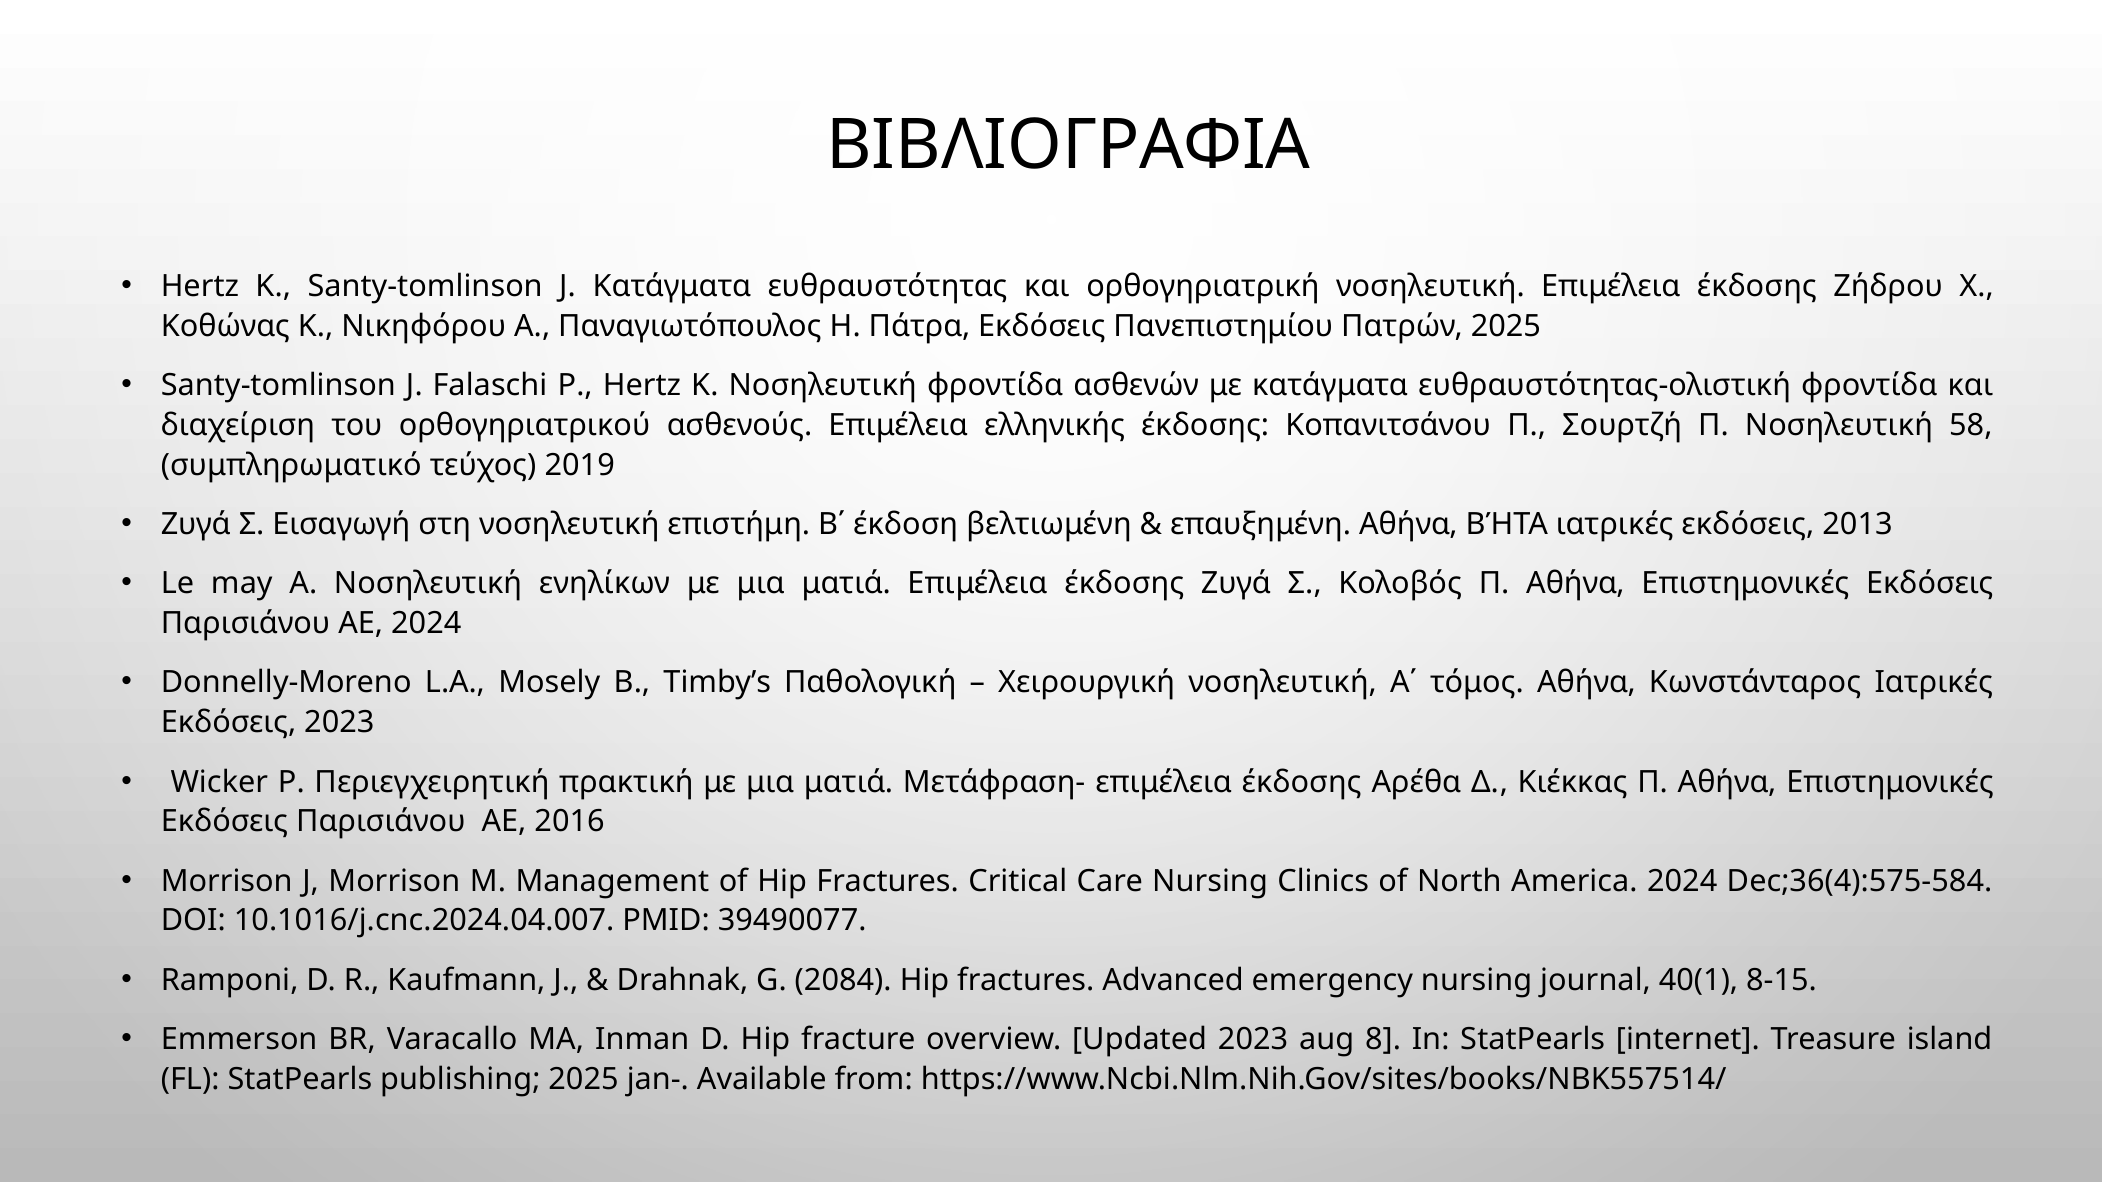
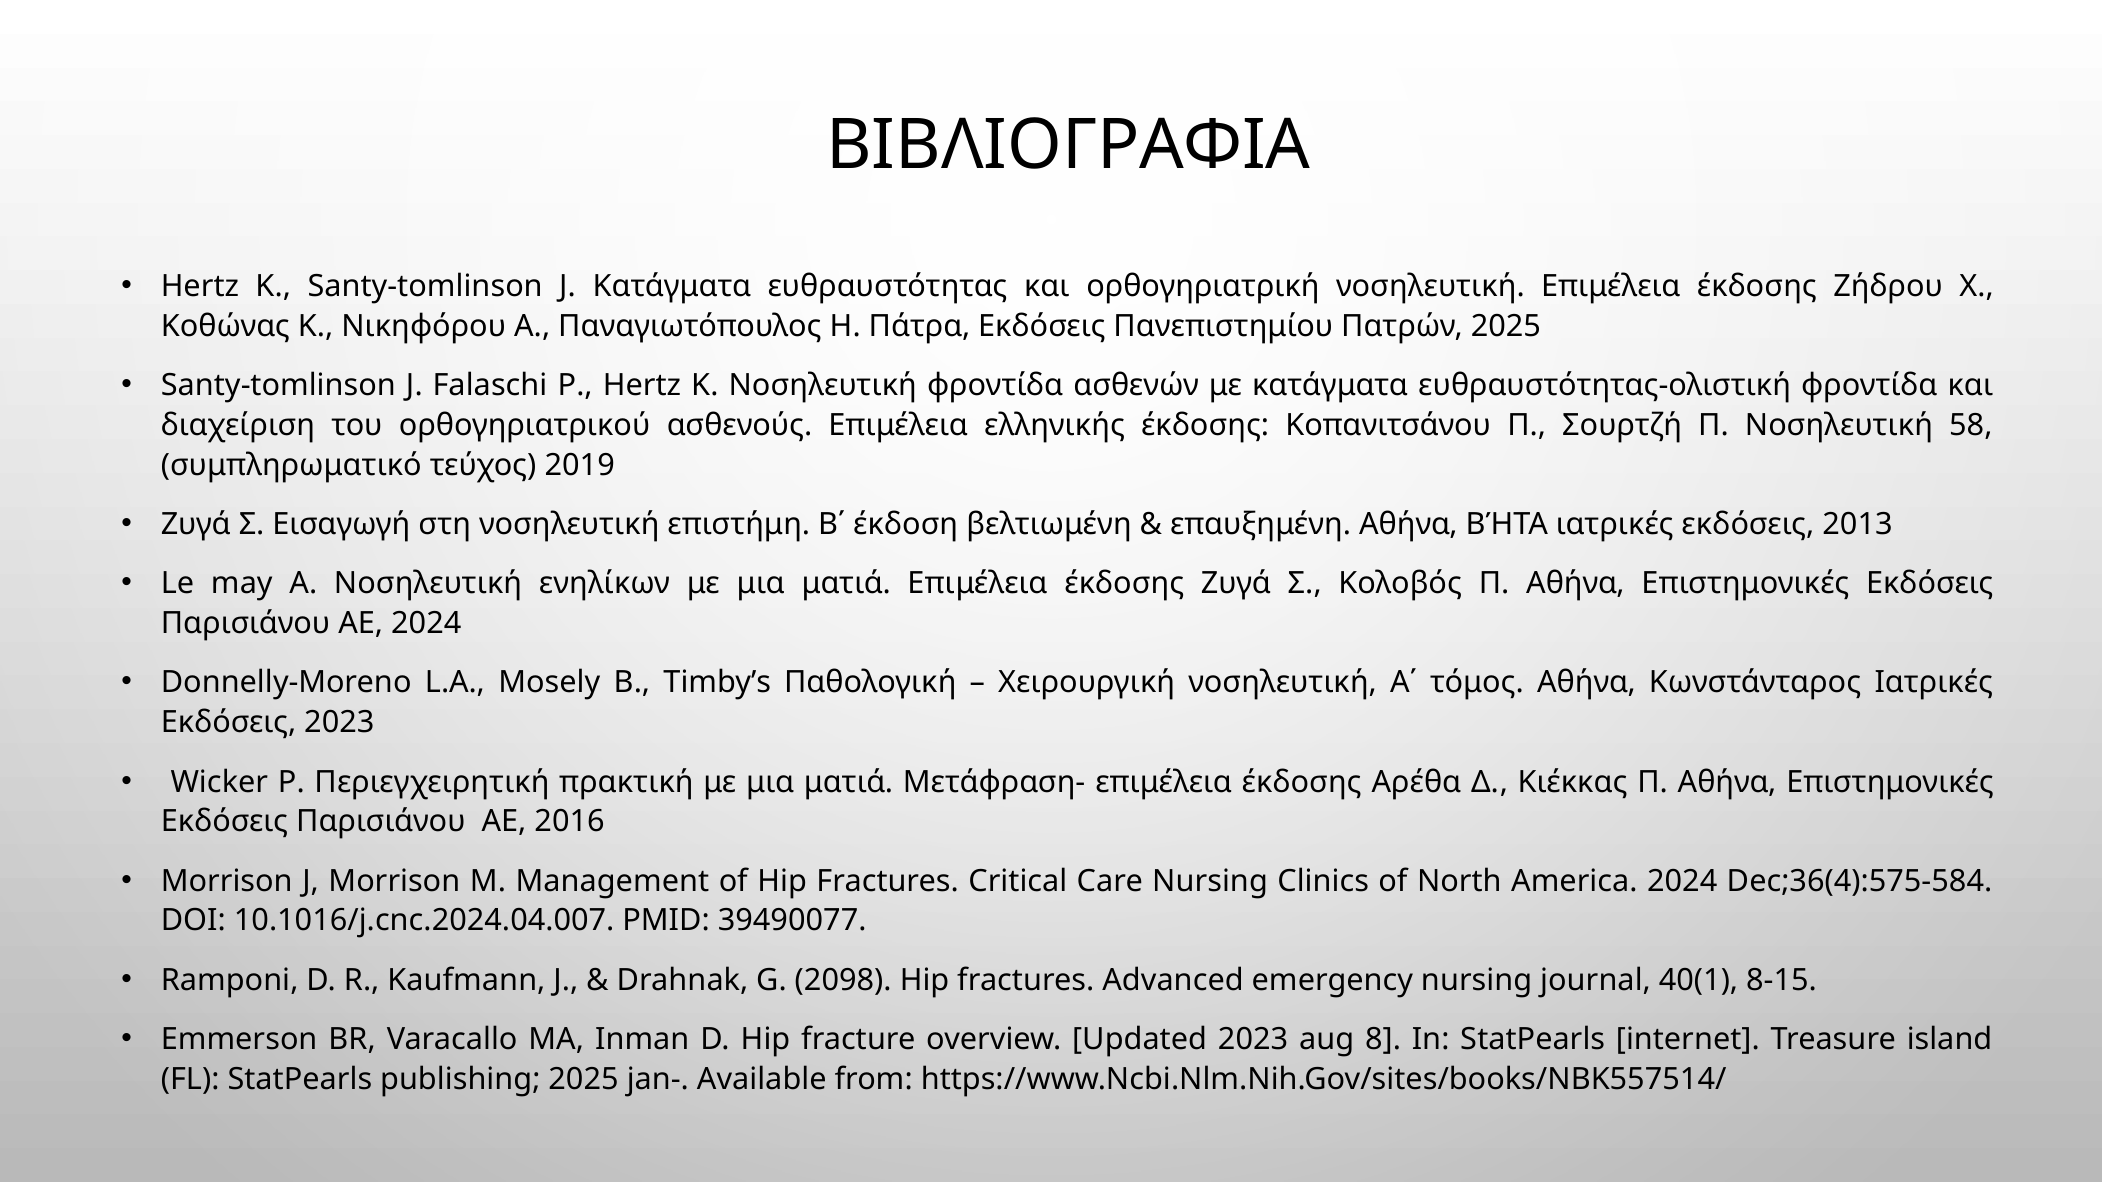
2084: 2084 -> 2098
